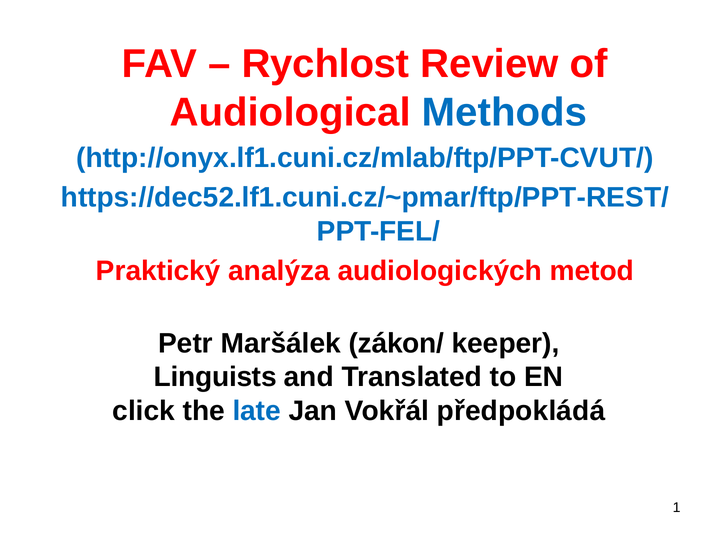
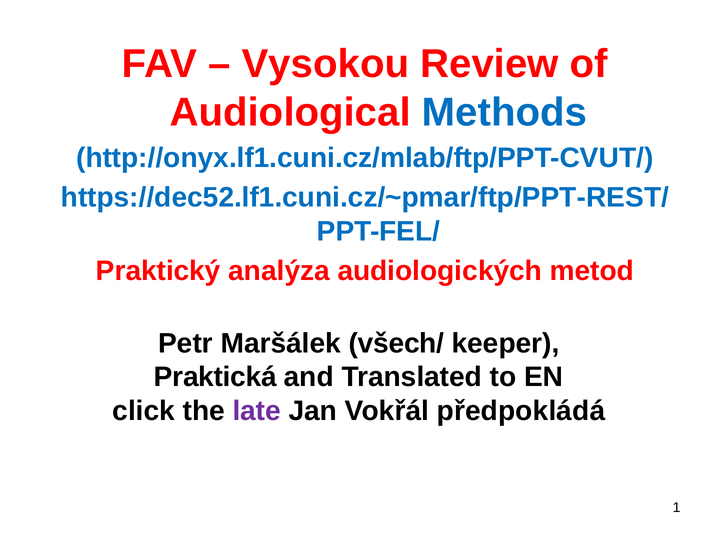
Rychlost: Rychlost -> Vysokou
zákon/: zákon/ -> všech/
Linguists: Linguists -> Praktická
late colour: blue -> purple
